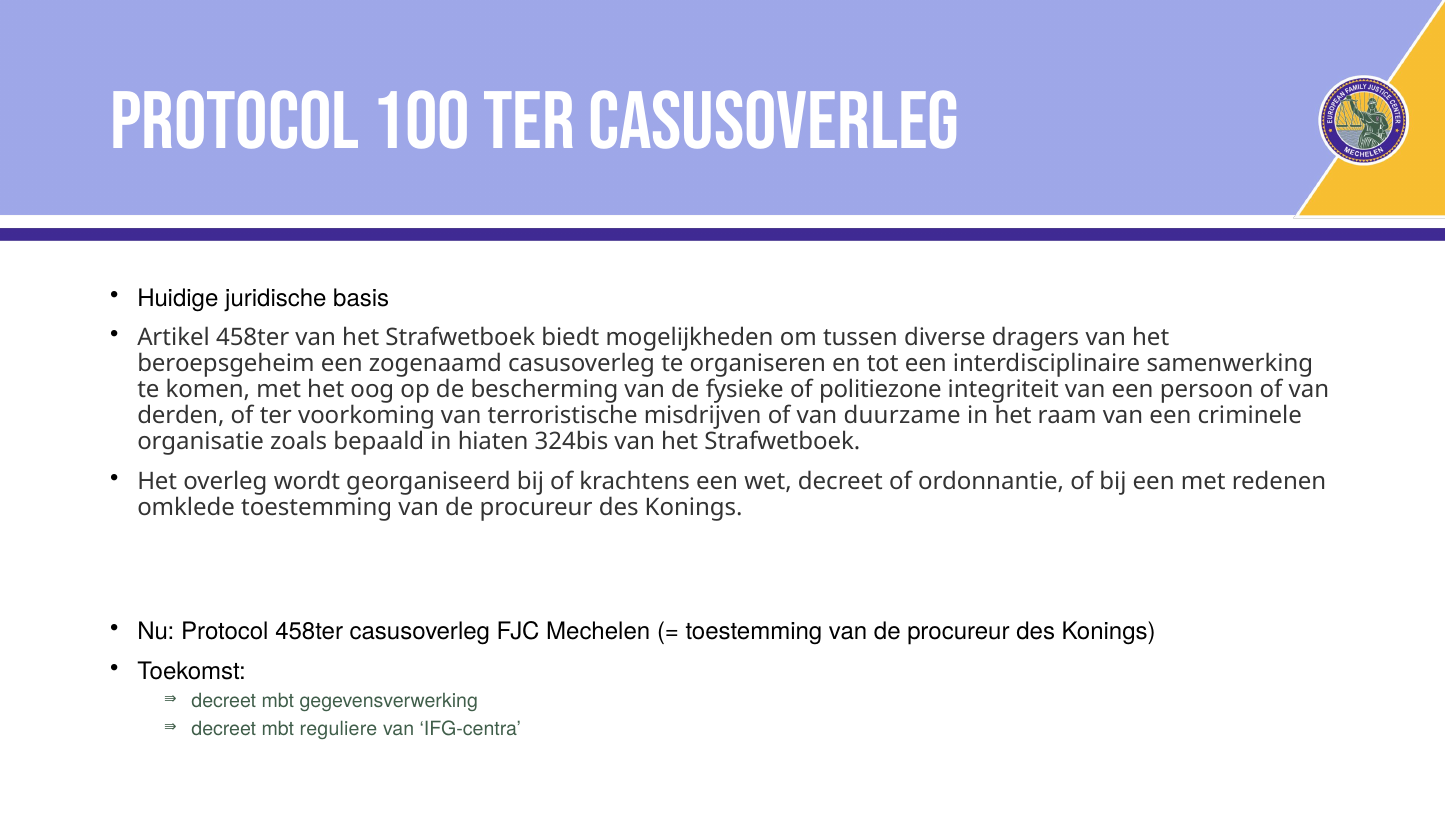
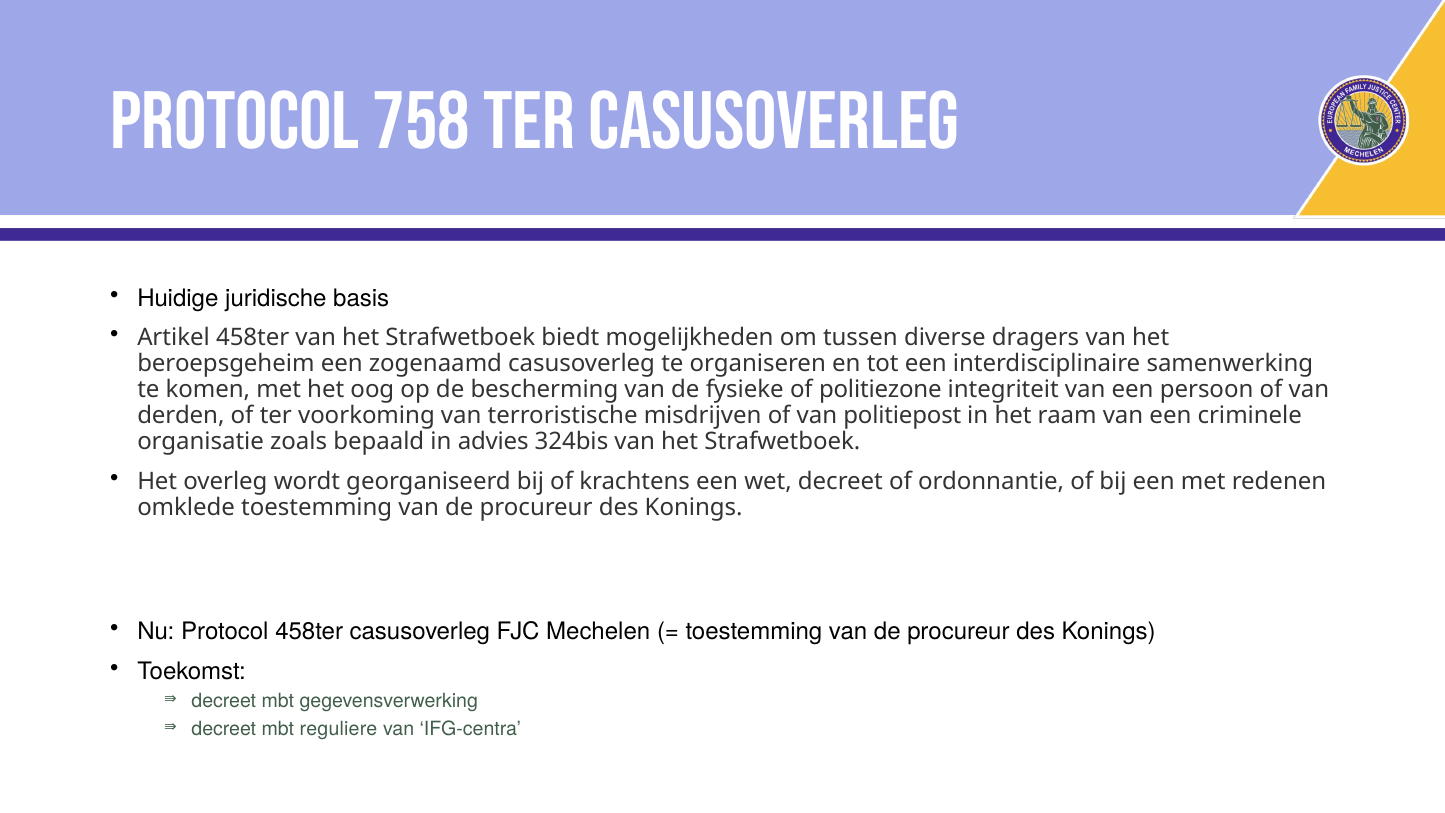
100: 100 -> 758
duurzame: duurzame -> politiepost
hiaten: hiaten -> advies
